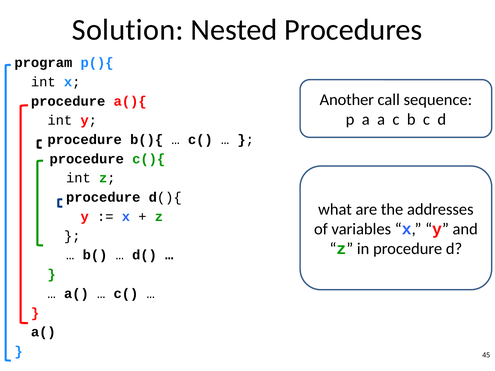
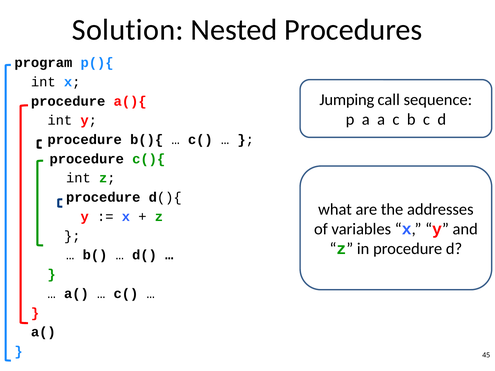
Another: Another -> Jumping
